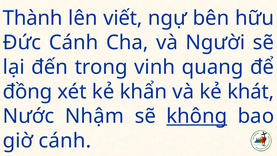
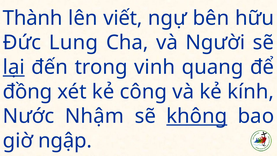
Đức Cánh: Cánh -> Lung
lại underline: none -> present
khẩn: khẩn -> công
khát: khát -> kính
giờ cánh: cánh -> ngập
